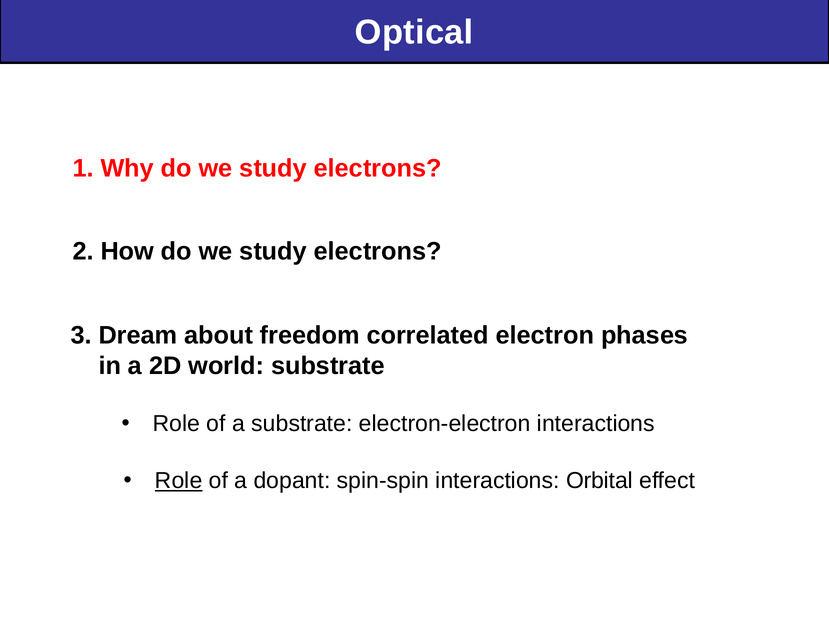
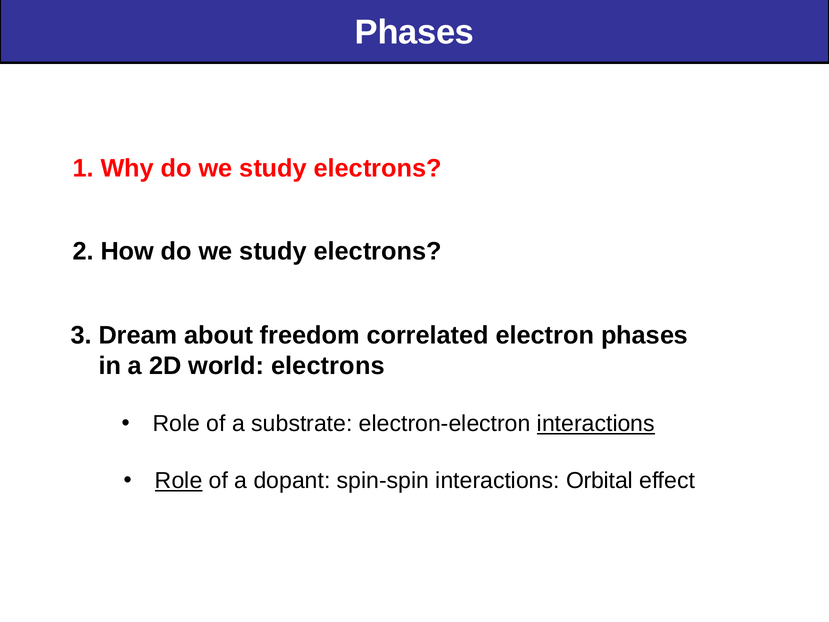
Optical at (414, 33): Optical -> Phases
world substrate: substrate -> electrons
interactions at (596, 424) underline: none -> present
